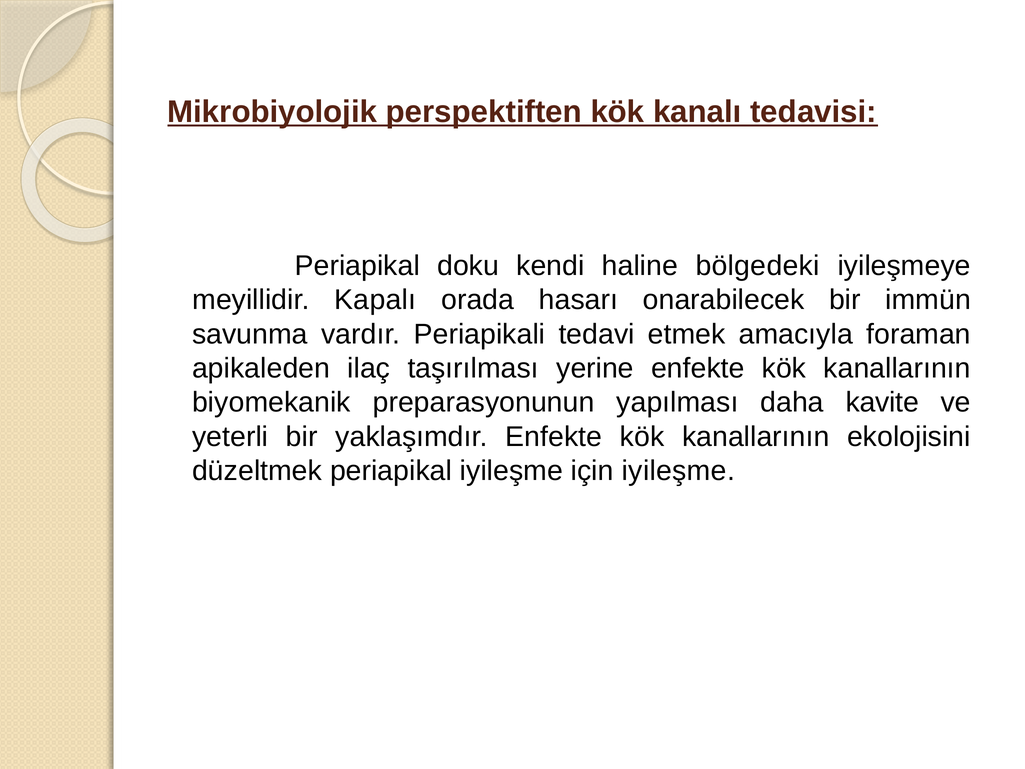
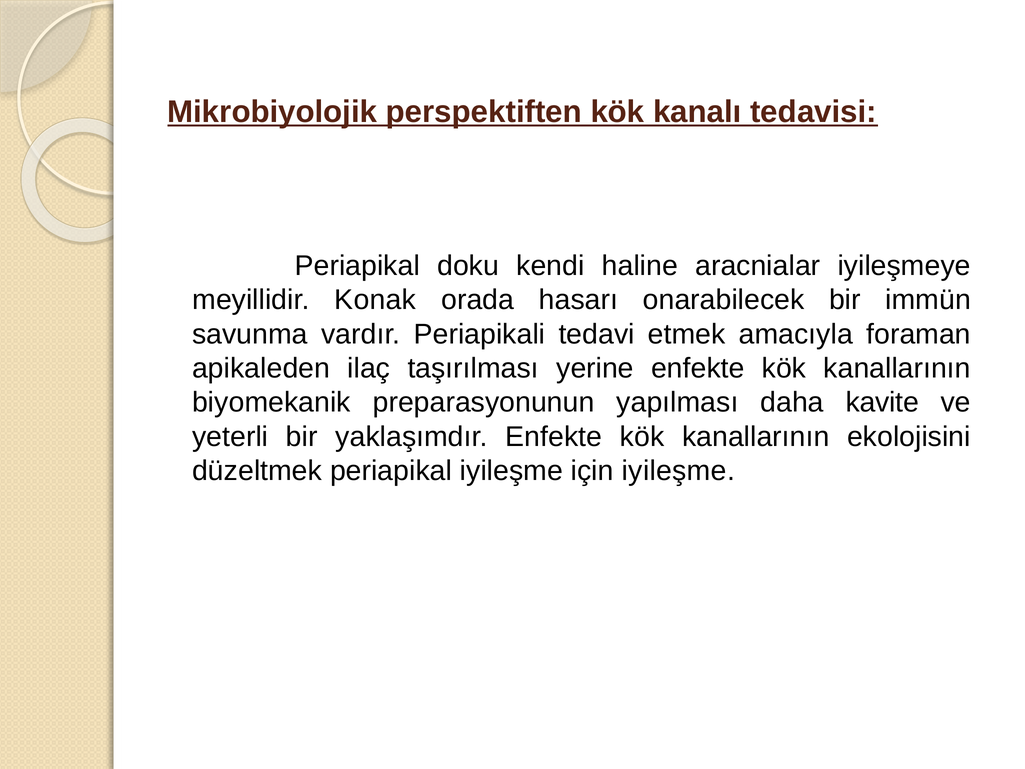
bölgedeki: bölgedeki -> aracnialar
Kapalı: Kapalı -> Konak
